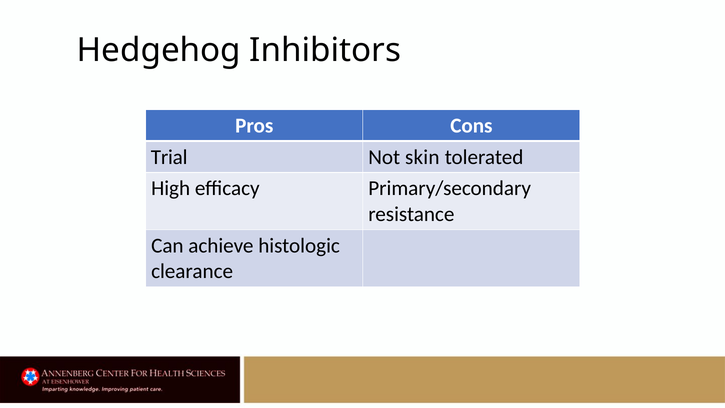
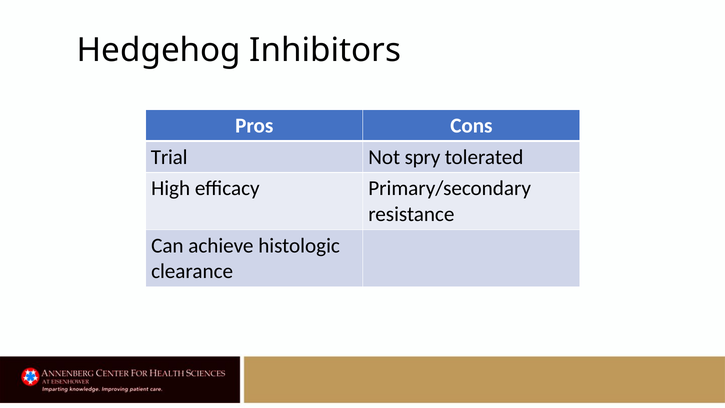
skin: skin -> spry
